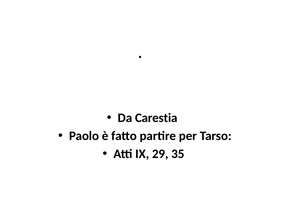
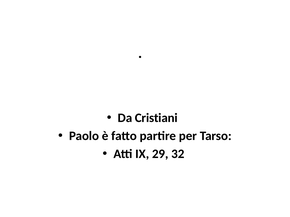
Carestia: Carestia -> Cristiani
35: 35 -> 32
